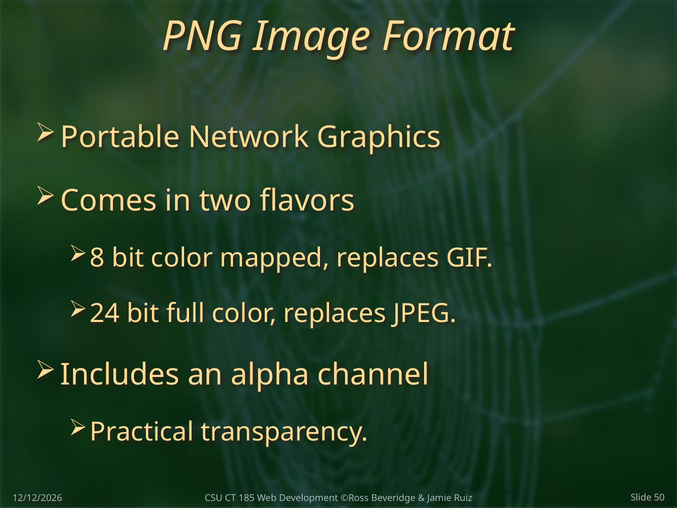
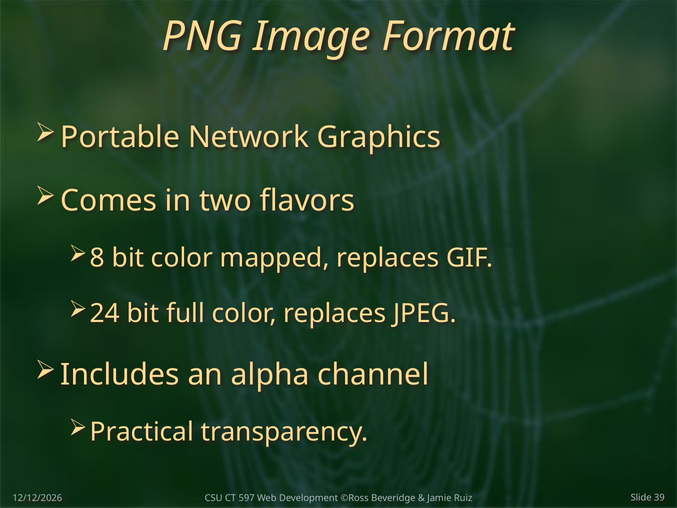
50: 50 -> 39
185: 185 -> 597
